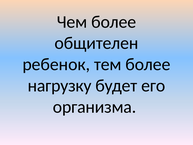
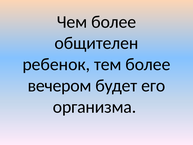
нагрузку: нагрузку -> вечером
